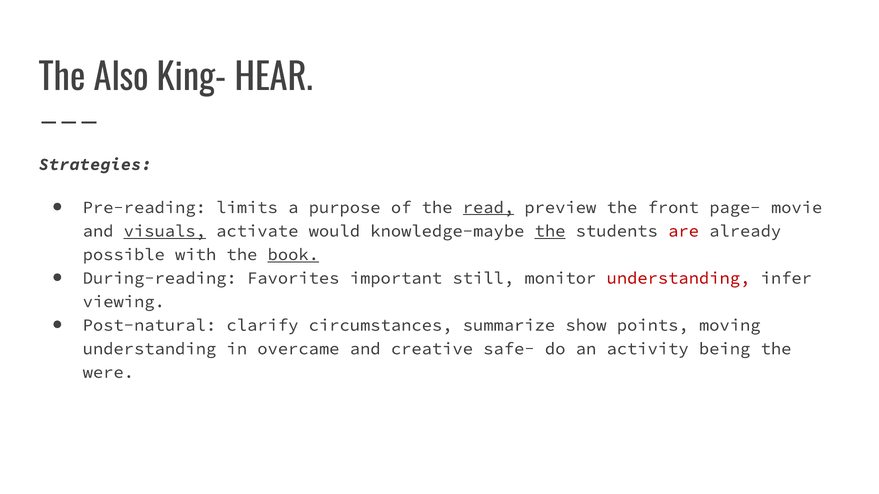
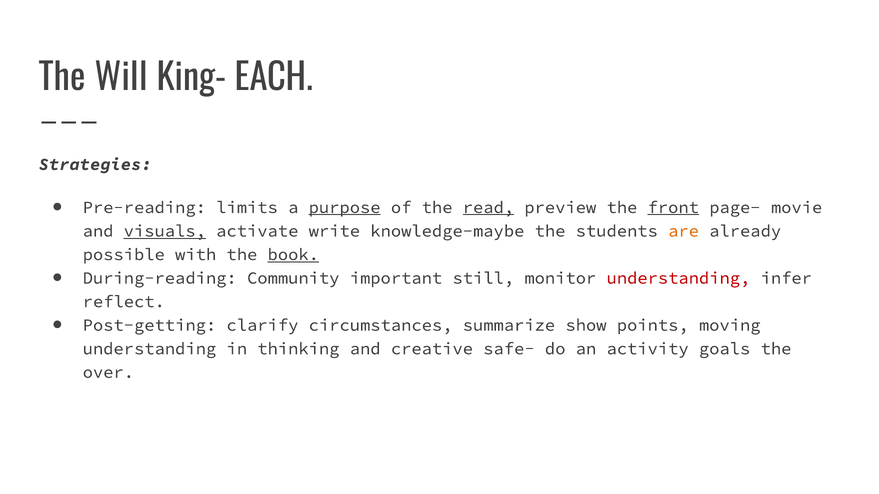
Also: Also -> Will
HEAR: HEAR -> EACH
purpose underline: none -> present
front underline: none -> present
would: would -> write
the at (550, 231) underline: present -> none
are colour: red -> orange
Favorites: Favorites -> Community
viewing: viewing -> reflect
Post-natural: Post-natural -> Post-getting
overcame: overcame -> thinking
being: being -> goals
were: were -> over
